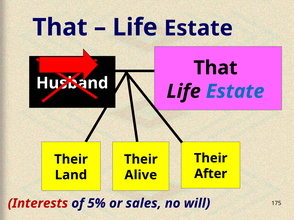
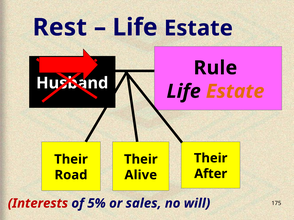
That at (60, 27): That -> Rest
That at (216, 68): That -> Rule
Estate at (235, 92) colour: blue -> orange
Land: Land -> Road
